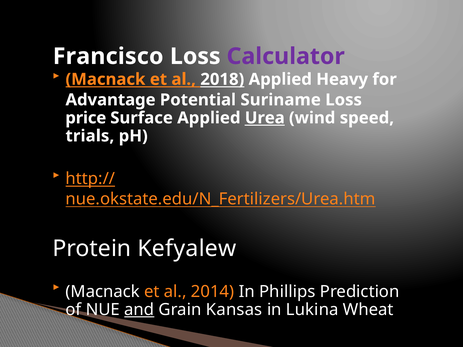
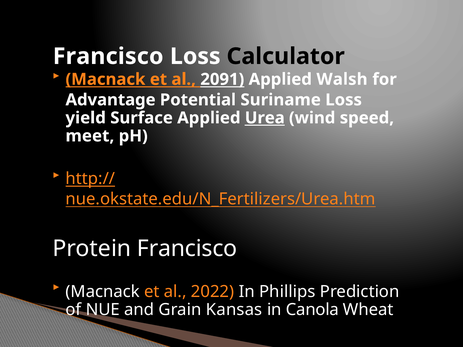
Calculator colour: purple -> black
2018: 2018 -> 2091
Heavy: Heavy -> Walsh
price: price -> yield
trials: trials -> meet
Protein Kefyalew: Kefyalew -> Francisco
2014: 2014 -> 2022
and underline: present -> none
Lukina: Lukina -> Canola
